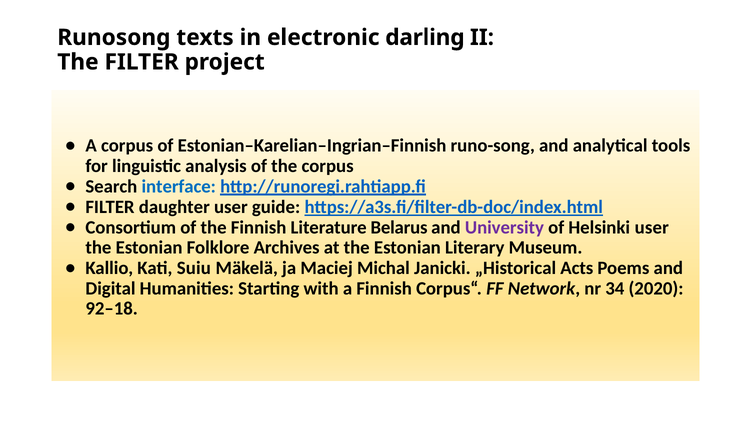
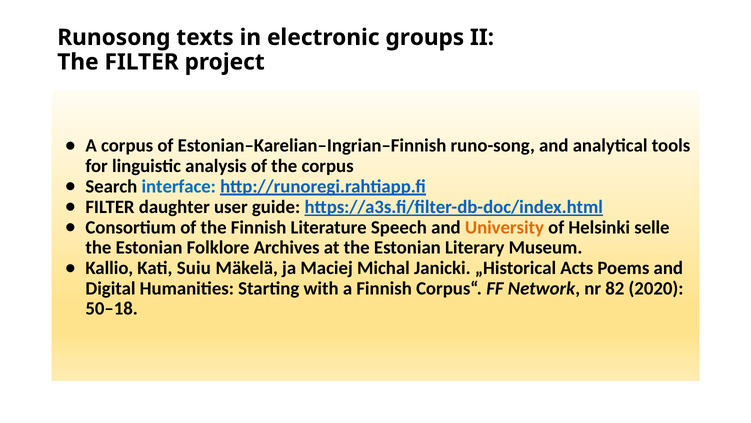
darling: darling -> groups
Belarus: Belarus -> Speech
University colour: purple -> orange
Helsinki user: user -> selle
34: 34 -> 82
92–18: 92–18 -> 50–18
